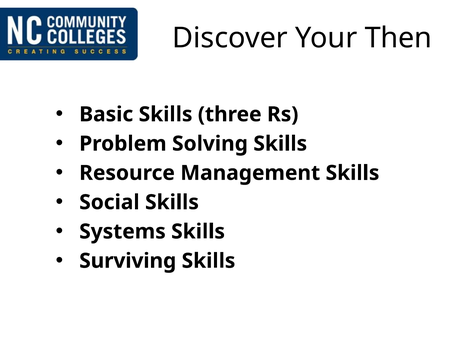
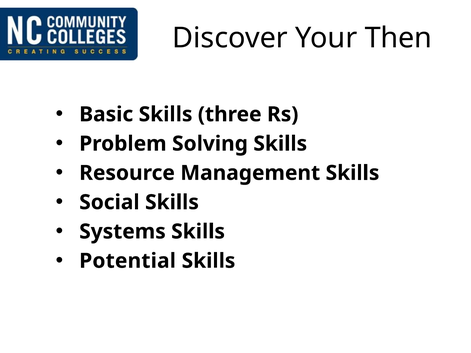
Surviving: Surviving -> Potential
